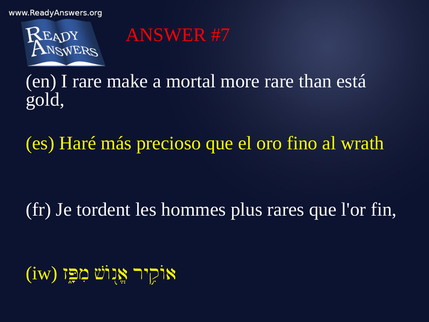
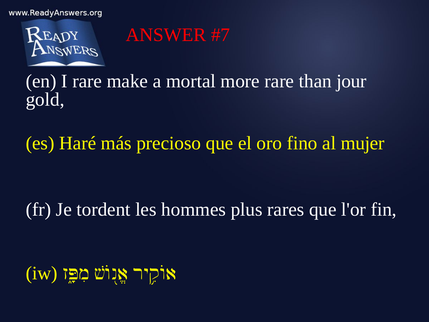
está: está -> jour
wrath: wrath -> mujer
